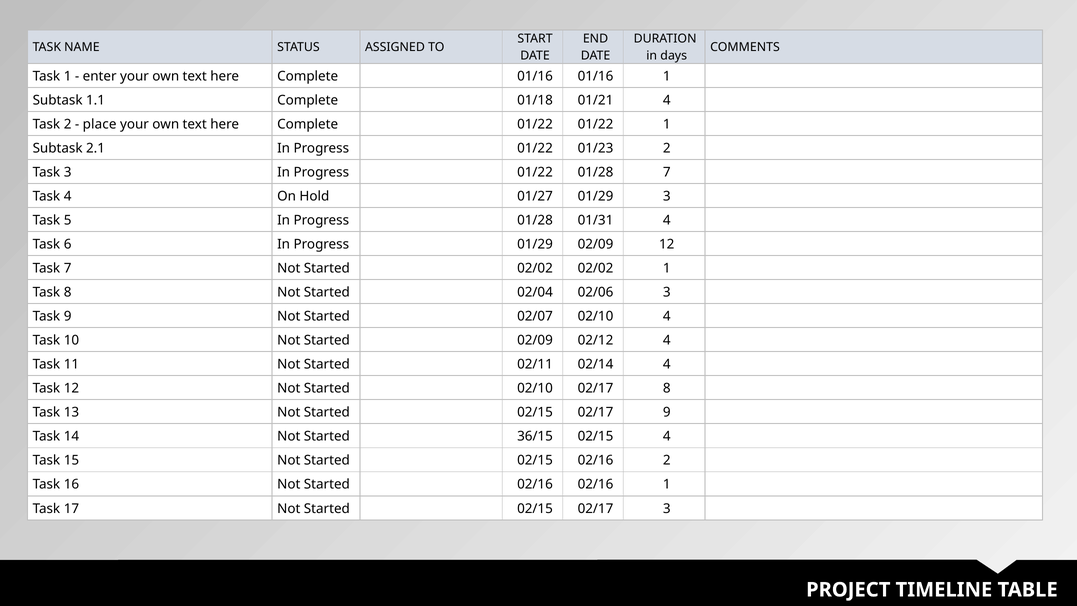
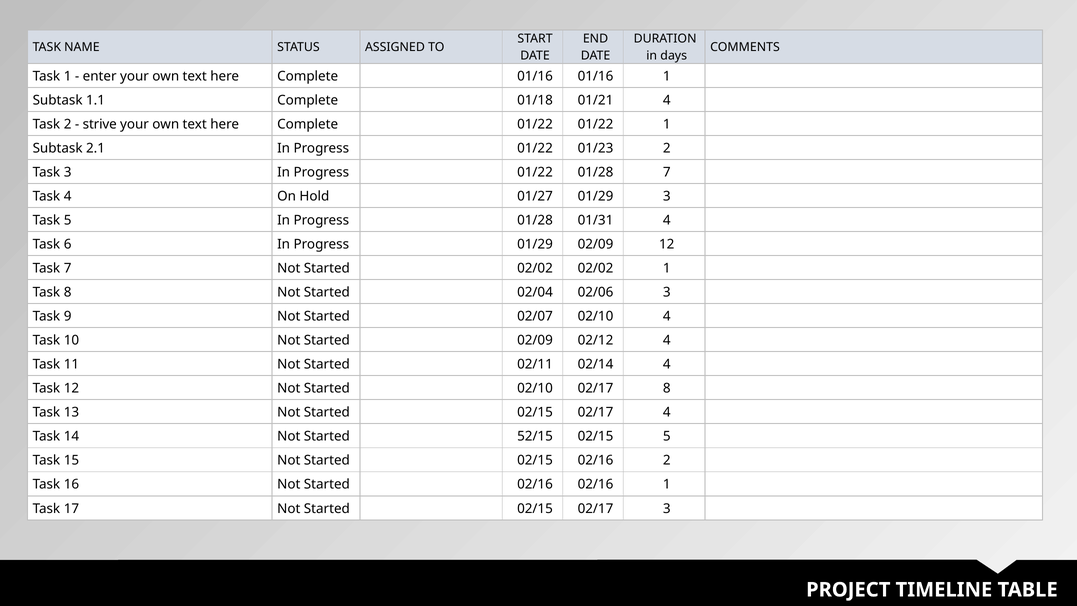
place: place -> strive
02/17 9: 9 -> 4
36/15: 36/15 -> 52/15
02/15 4: 4 -> 5
